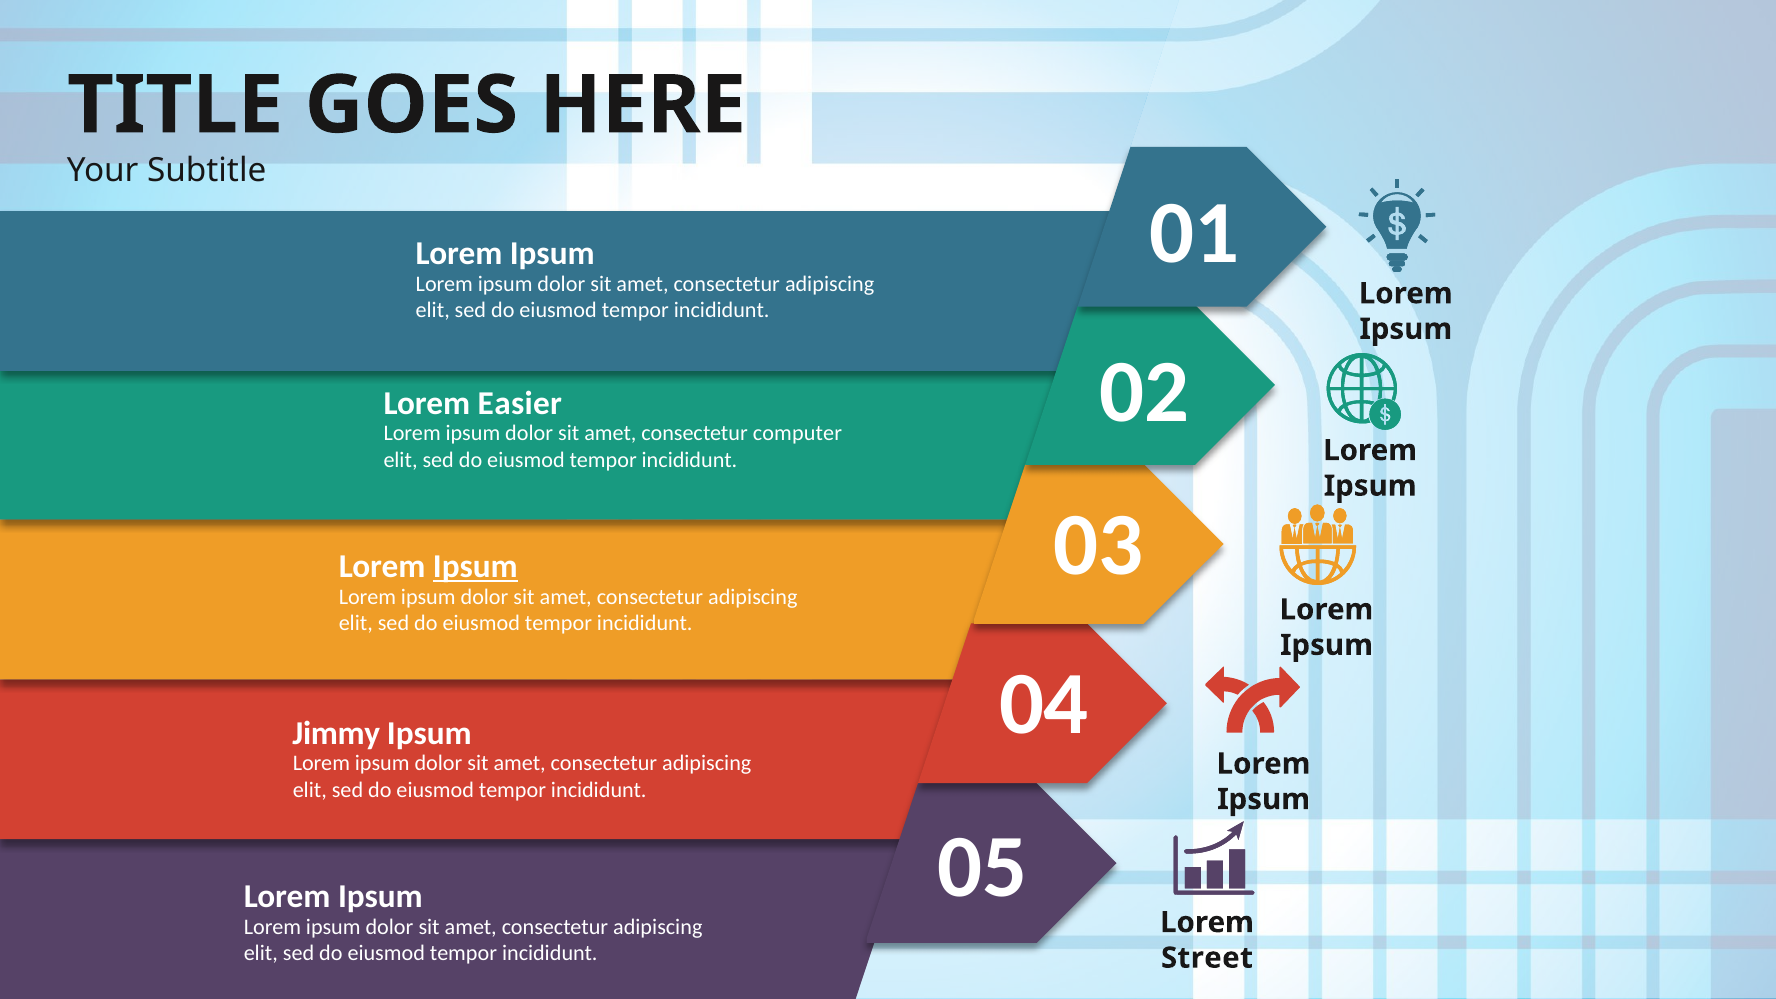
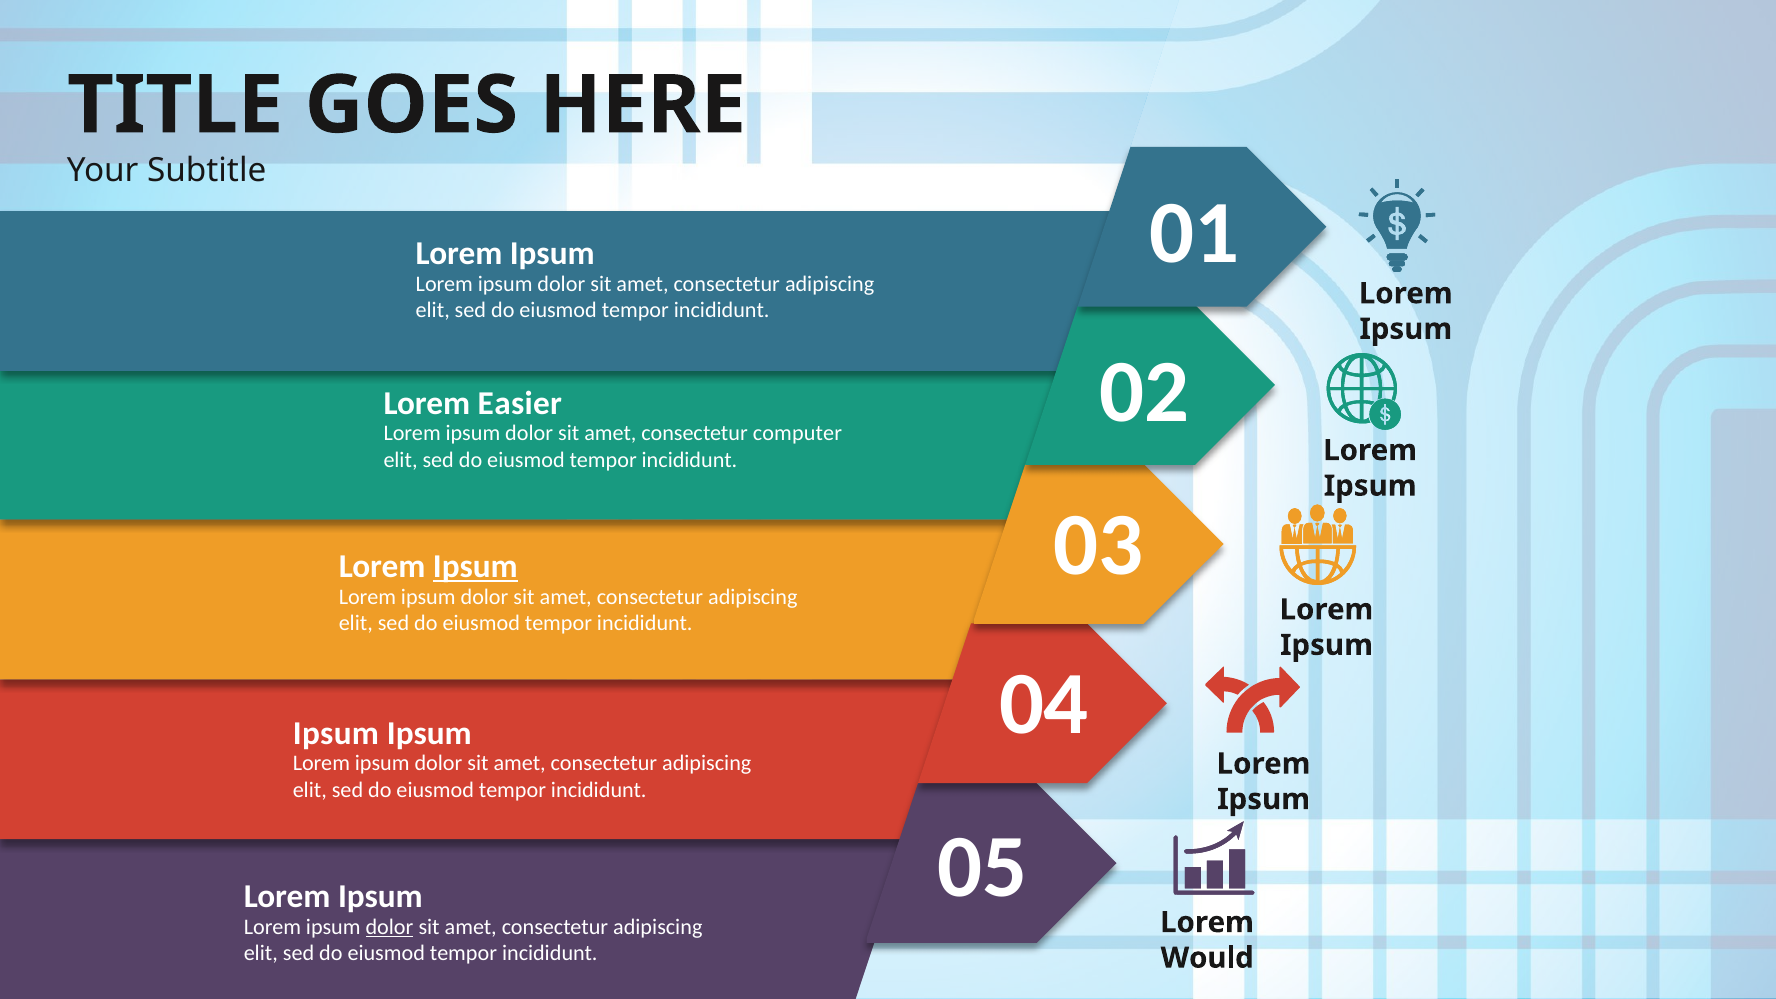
Jimmy at (336, 733): Jimmy -> Ipsum
dolor at (389, 927) underline: none -> present
Street: Street -> Would
